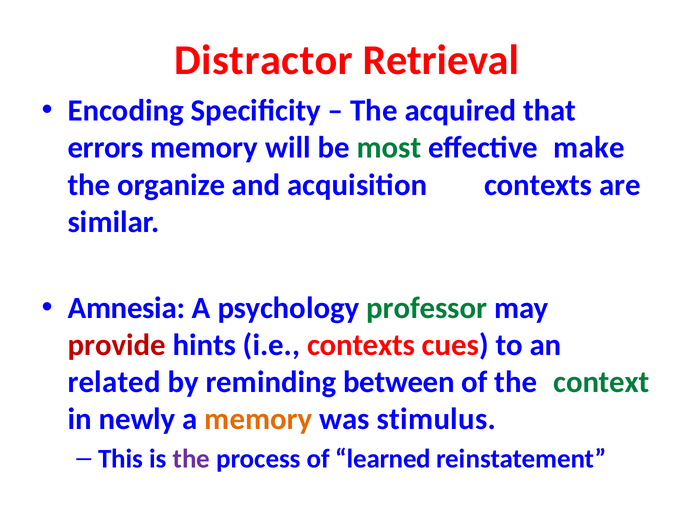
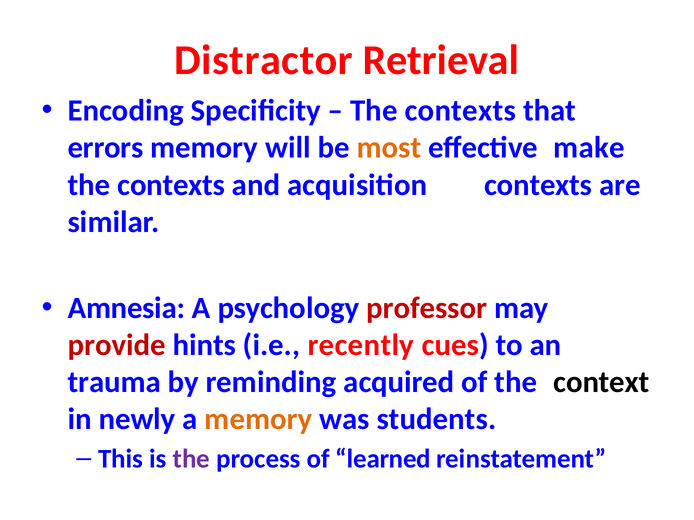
acquired at (460, 111): acquired -> contexts
most colour: green -> orange
organize at (171, 185): organize -> contexts
professor colour: green -> red
i.e contexts: contexts -> recently
related: related -> trauma
between: between -> acquired
context colour: green -> black
stimulus: stimulus -> students
